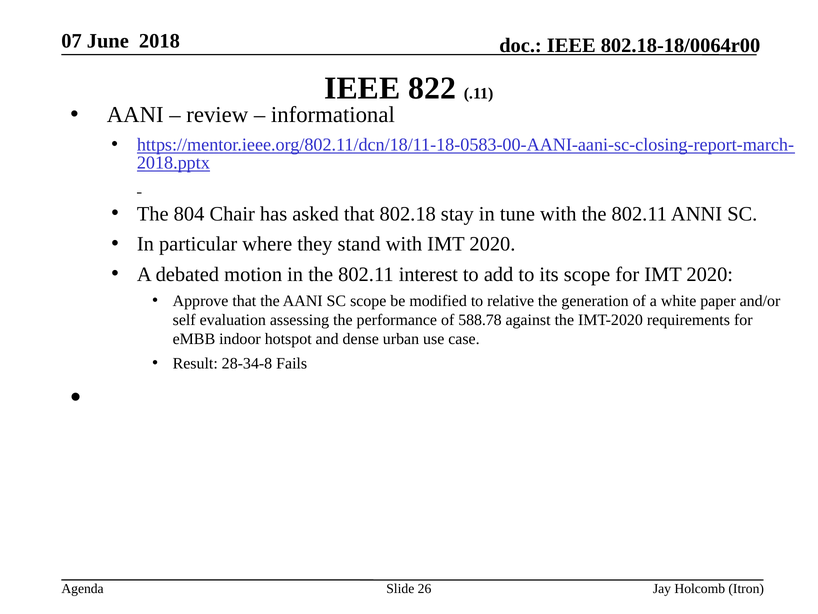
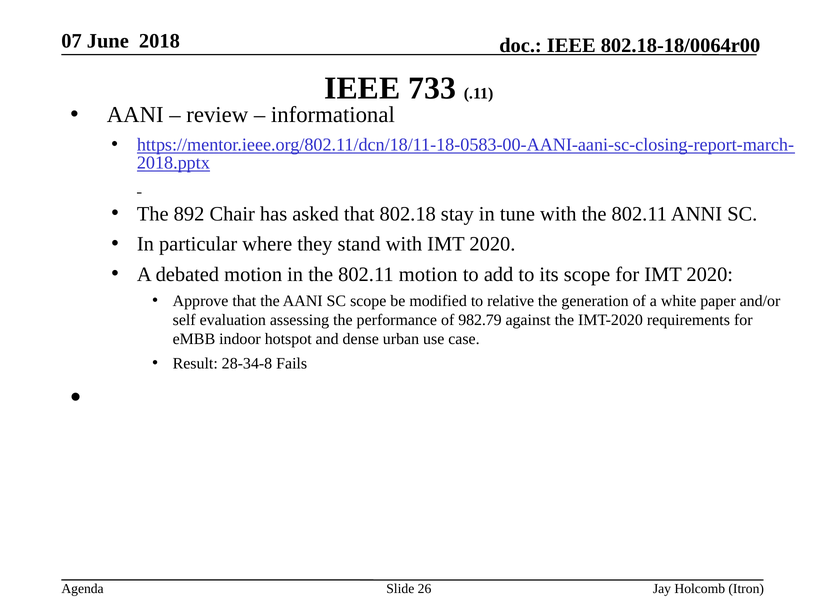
822: 822 -> 733
804: 804 -> 892
802.11 interest: interest -> motion
588.78: 588.78 -> 982.79
